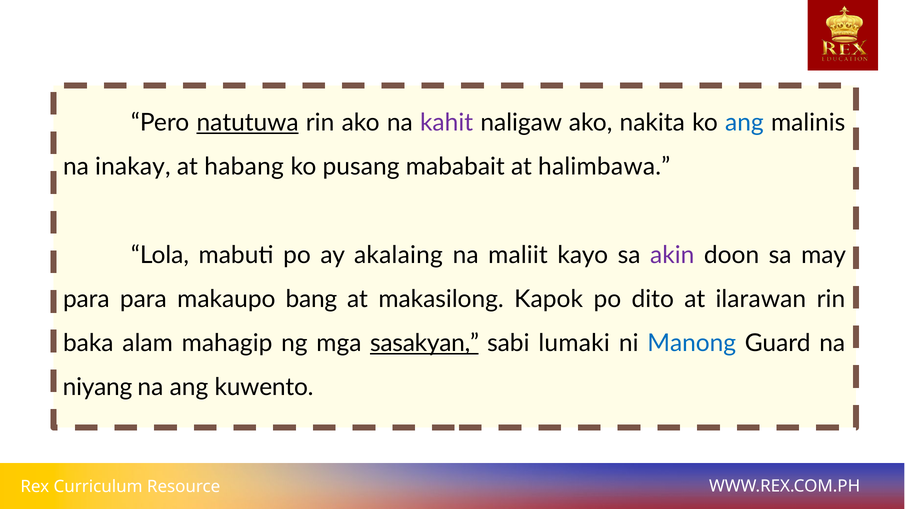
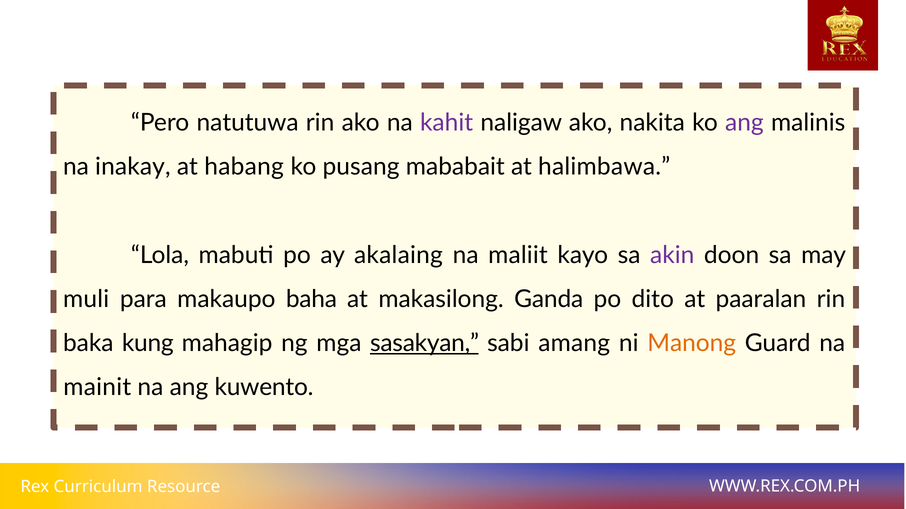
natutuwa underline: present -> none
ang at (744, 123) colour: blue -> purple
para at (86, 299): para -> muli
bang: bang -> baha
Kapok: Kapok -> Ganda
ilarawan: ilarawan -> paaralan
alam: alam -> kung
lumaki: lumaki -> amang
Manong colour: blue -> orange
niyang: niyang -> mainit
